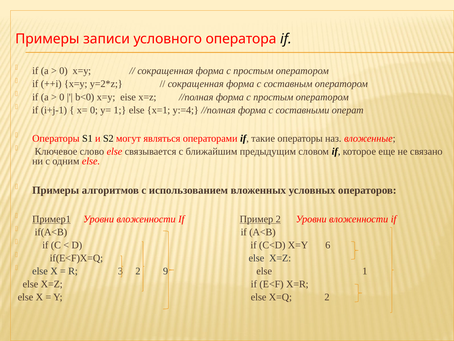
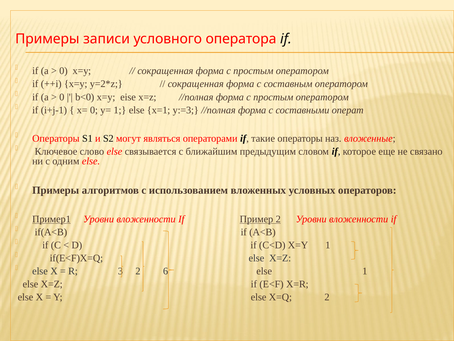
у:=4: у:=4 -> у:=3
X=Y 6: 6 -> 1
9: 9 -> 6
